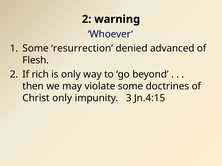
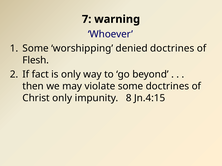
2 at (87, 19): 2 -> 7
resurrection: resurrection -> worshipping
denied advanced: advanced -> doctrines
rich: rich -> fact
3: 3 -> 8
